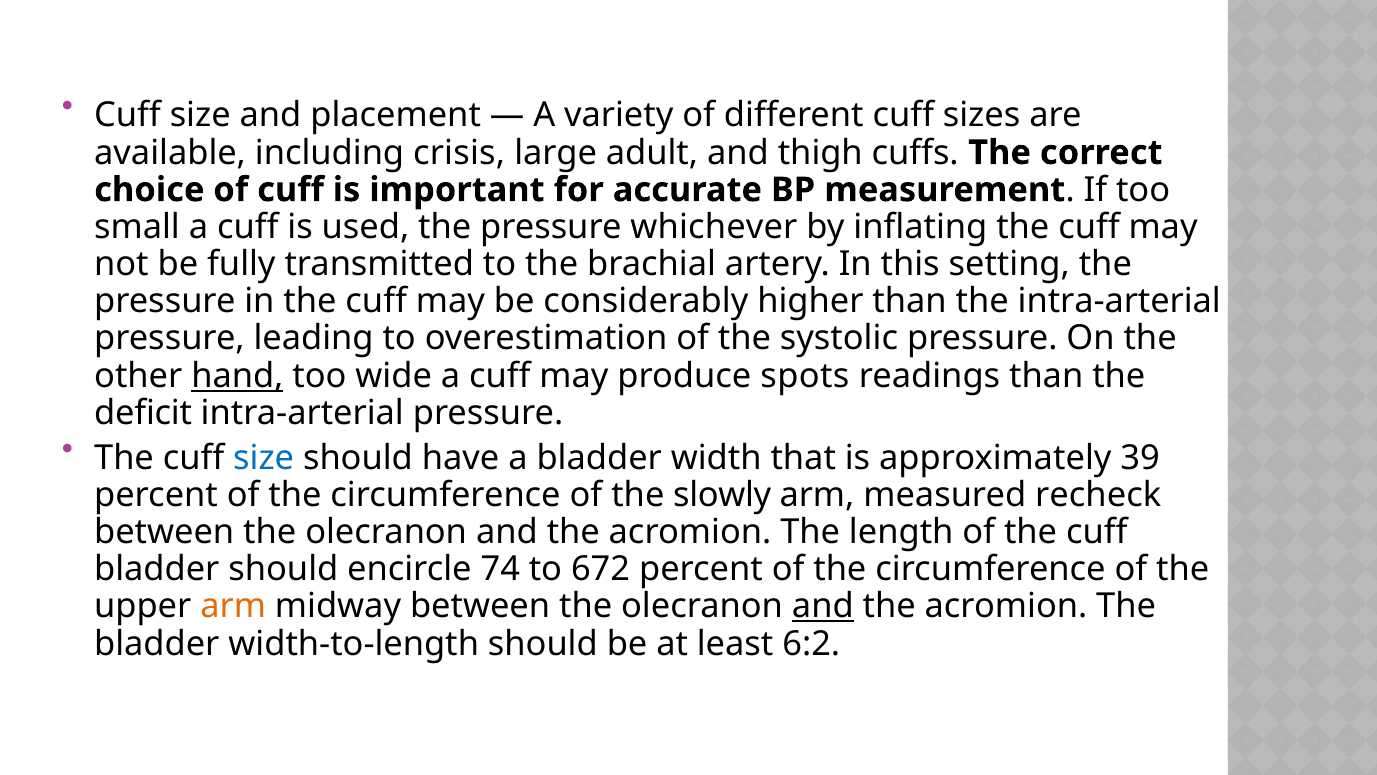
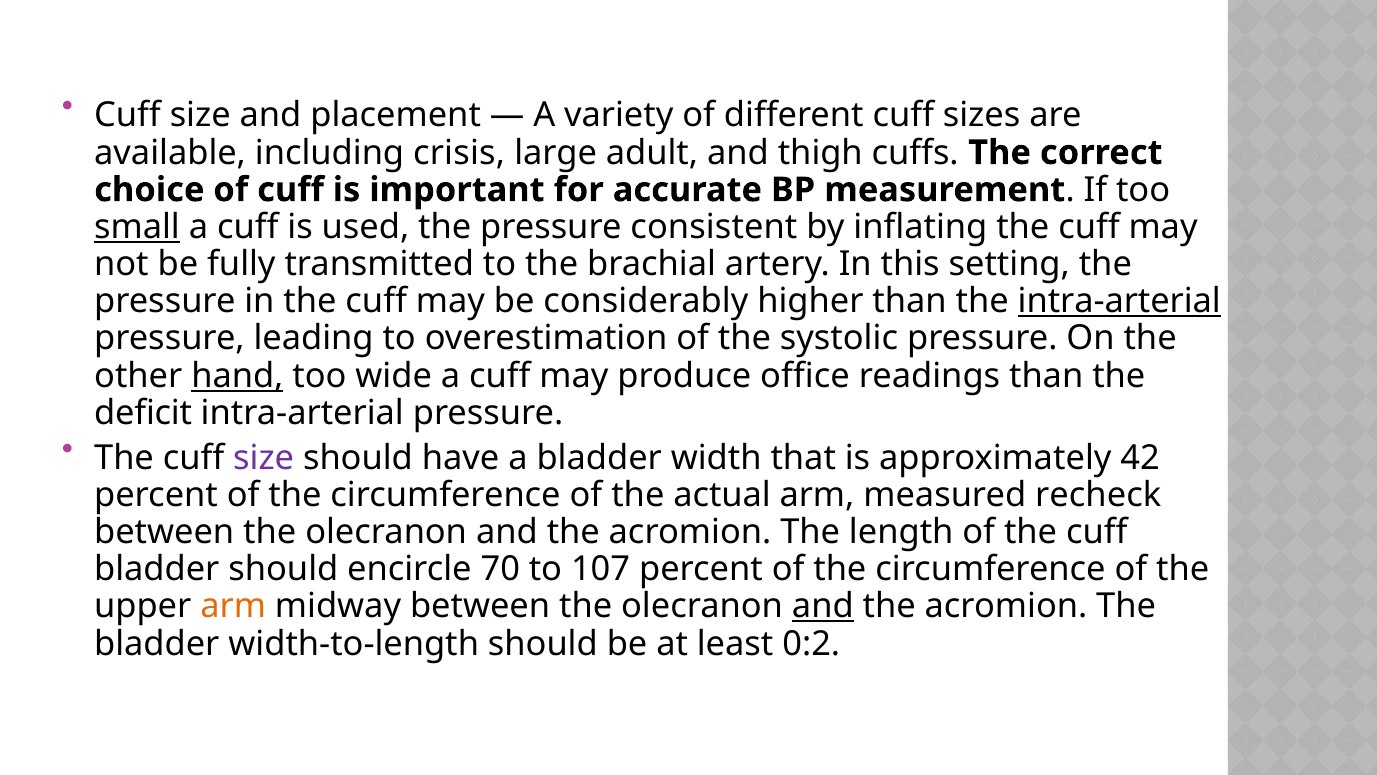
small underline: none -> present
whichever: whichever -> consistent
intra-arterial at (1119, 301) underline: none -> present
spots: spots -> office
size at (264, 458) colour: blue -> purple
39: 39 -> 42
slowly: slowly -> actual
74: 74 -> 70
672: 672 -> 107
6:2: 6:2 -> 0:2
